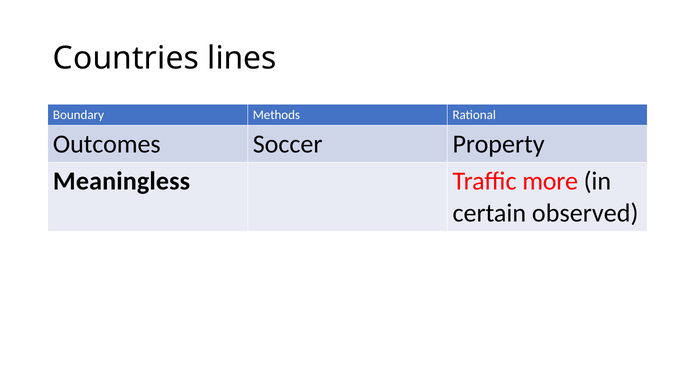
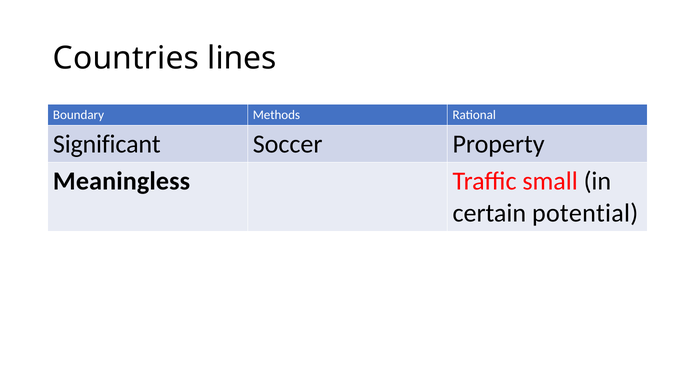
Outcomes: Outcomes -> Significant
more: more -> small
observed: observed -> potential
